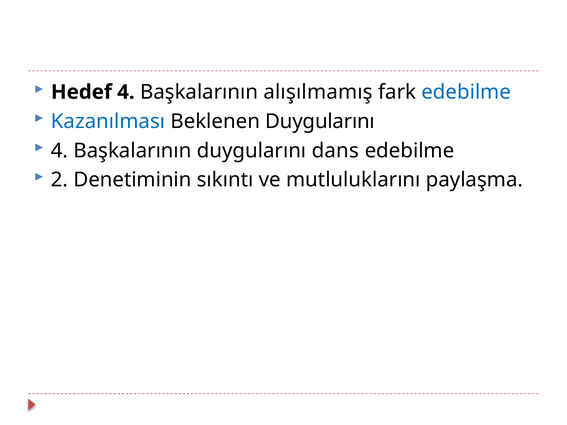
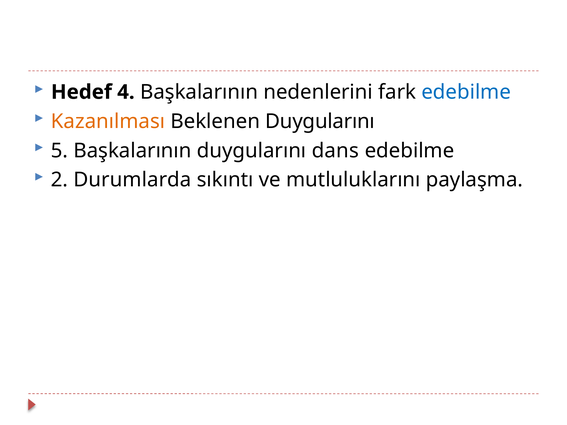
alışılmamış: alışılmamış -> nedenlerini
Kazanılması colour: blue -> orange
4 at (60, 151): 4 -> 5
Denetiminin: Denetiminin -> Durumlarda
